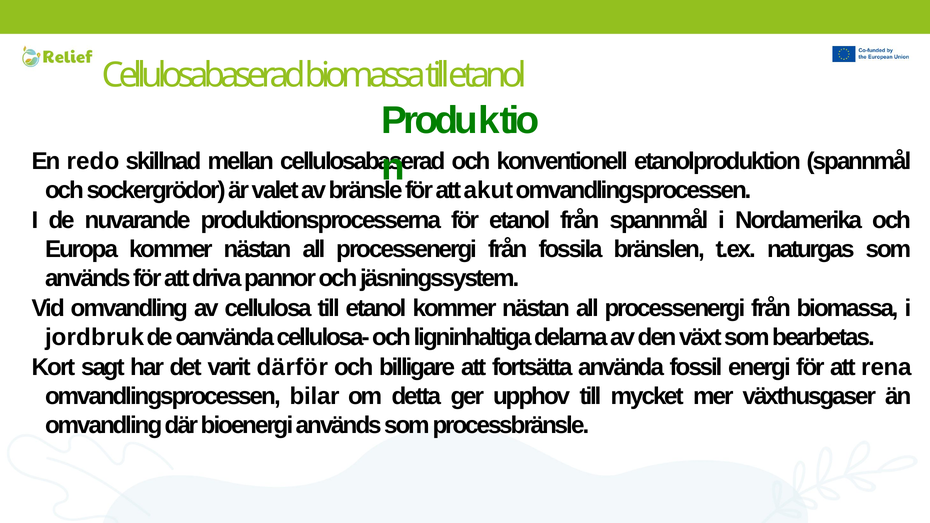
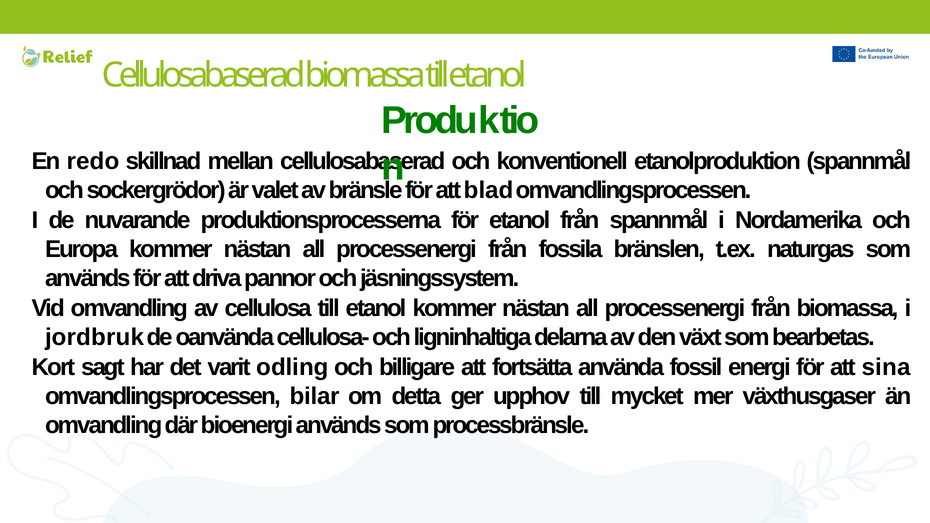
akut: akut -> blad
därför: därför -> odling
rena: rena -> sina
